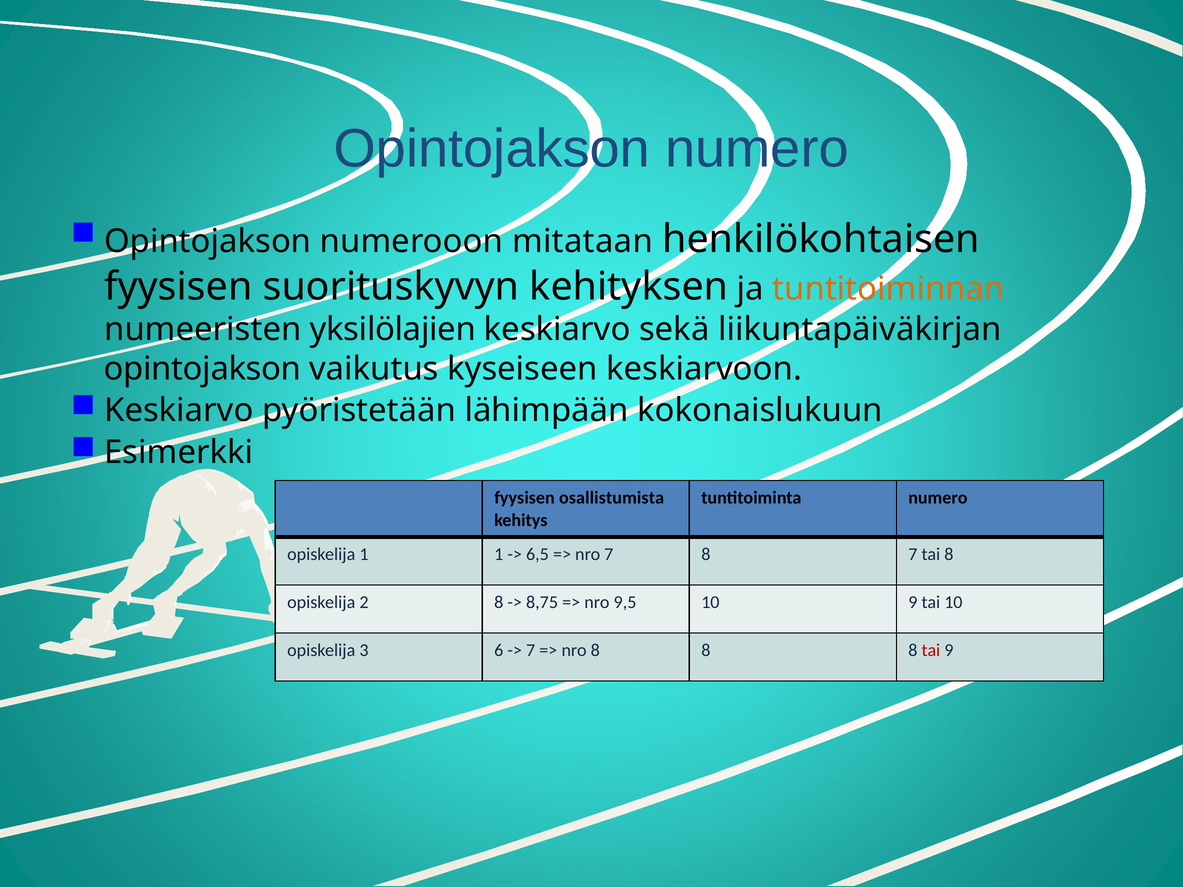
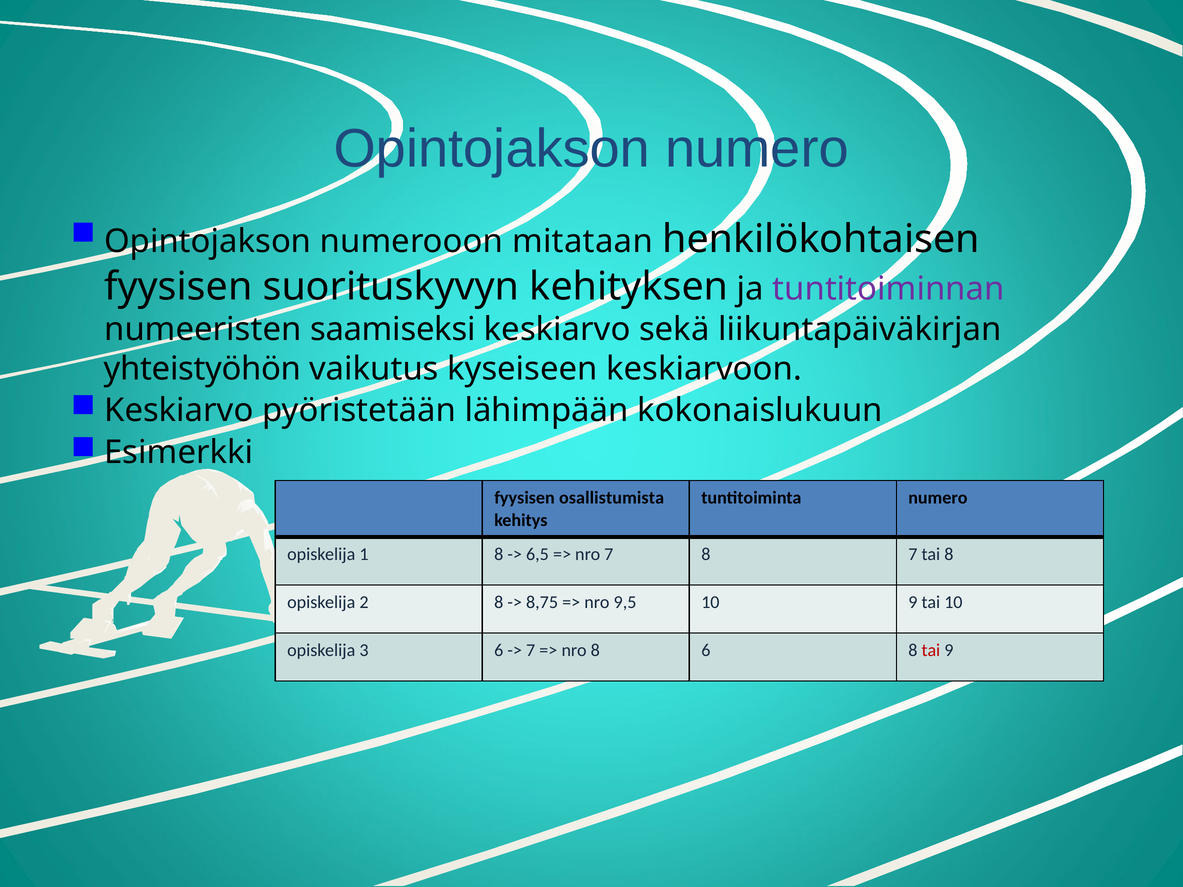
tuntitoiminnan colour: orange -> purple
yksilölajien: yksilölajien -> saamiseksi
opintojakson at (203, 369): opintojakson -> yhteistyöhön
1 1: 1 -> 8
nro 8 8: 8 -> 6
